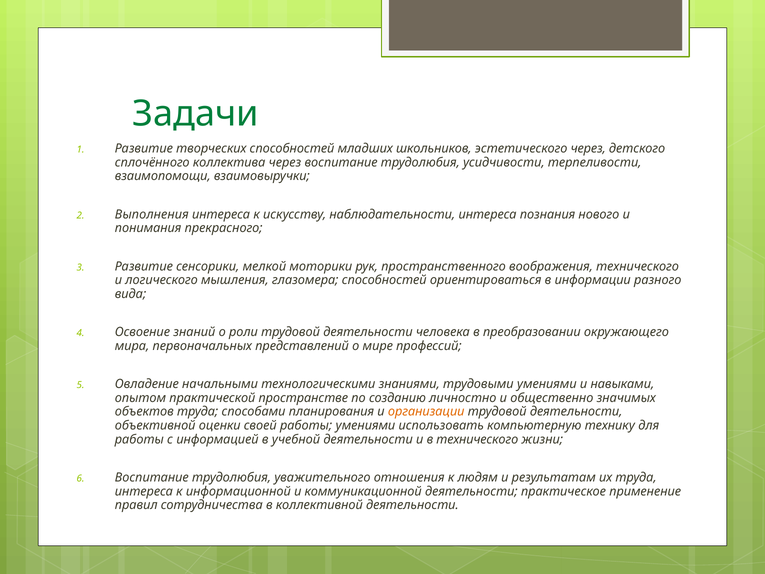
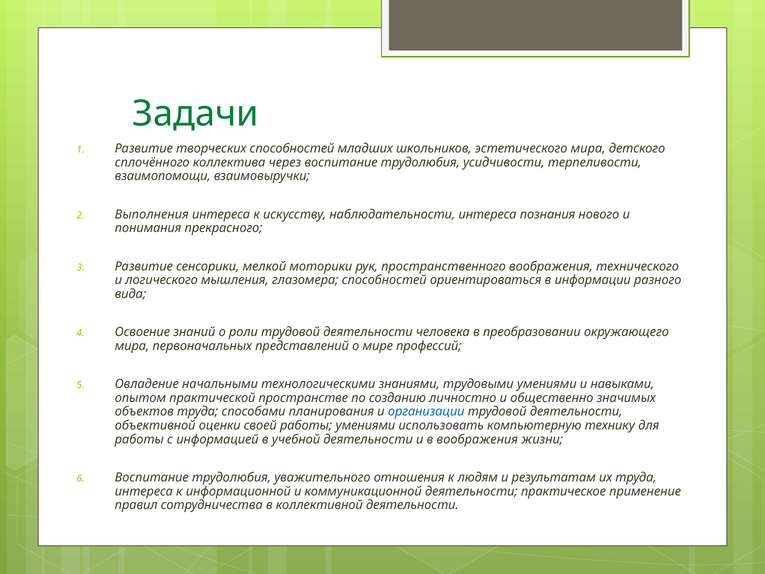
эстетического через: через -> мира
организации colour: orange -> blue
в технического: технического -> воображения
